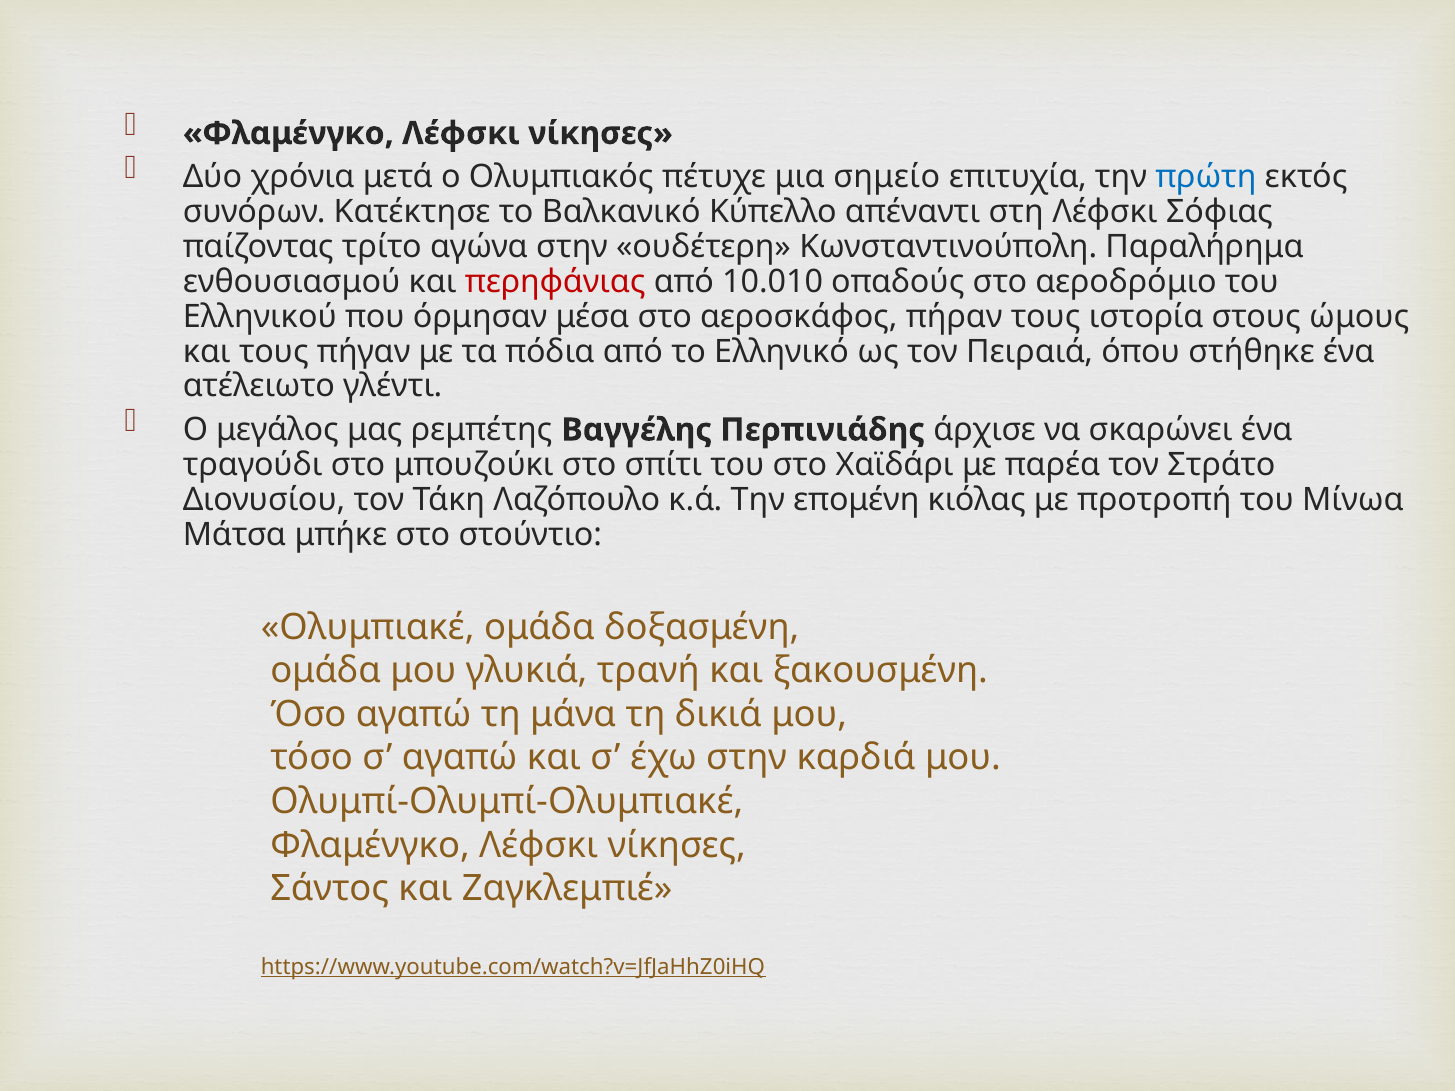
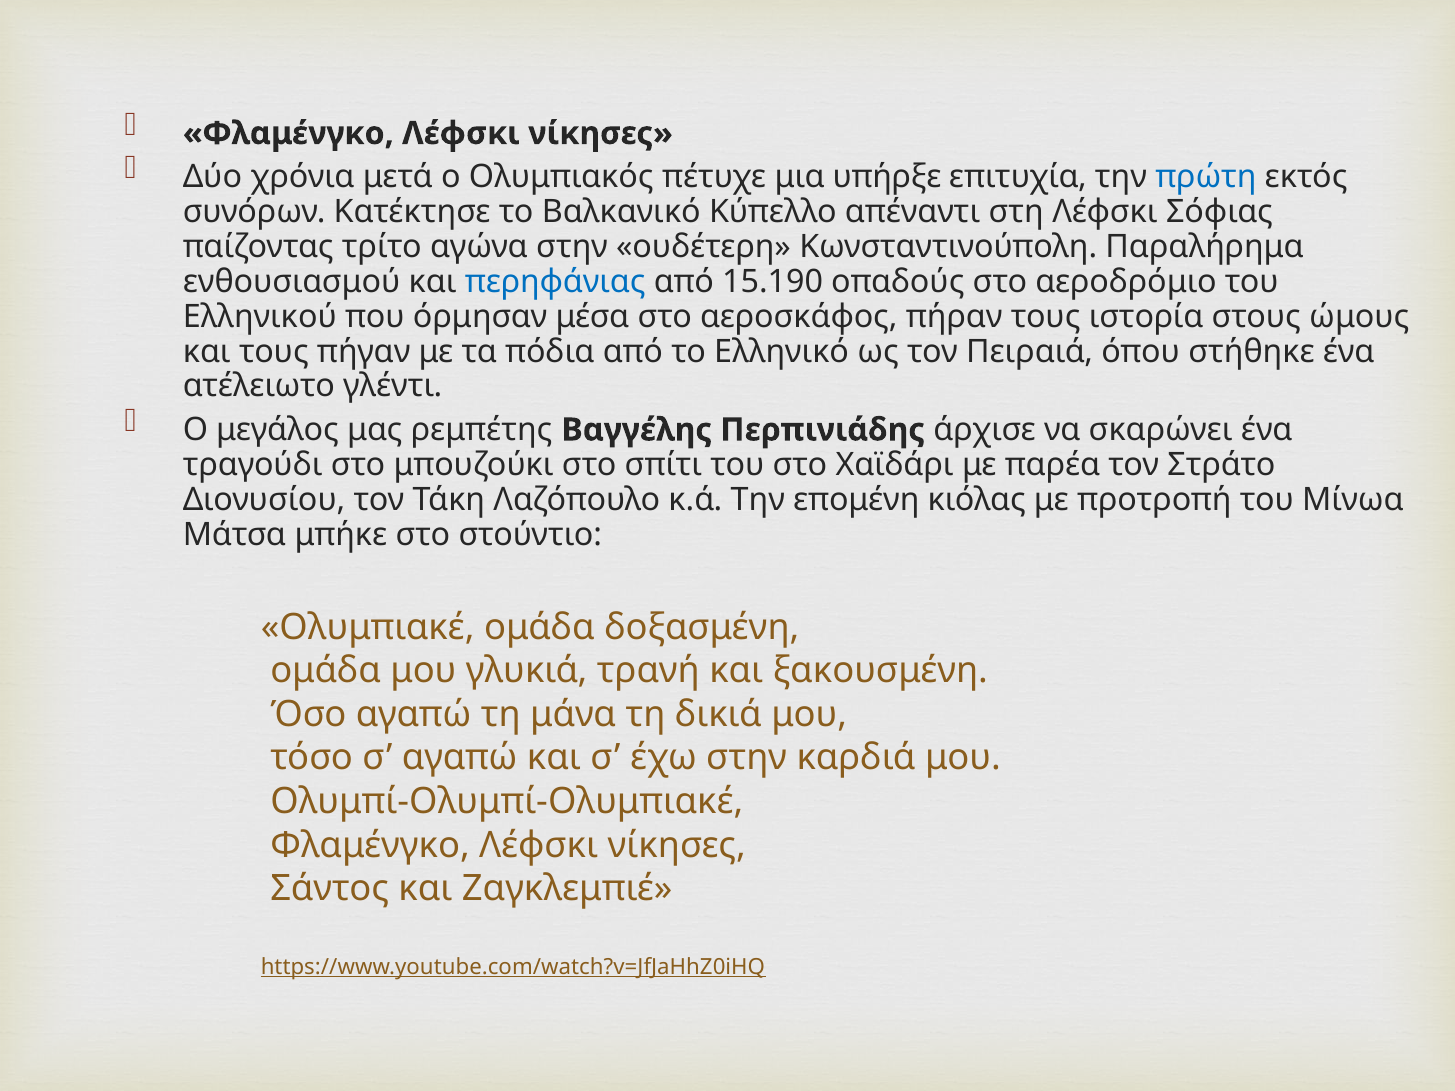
σημείο: σημείο -> υπήρξε
περηφάνιας colour: red -> blue
10.010: 10.010 -> 15.190
